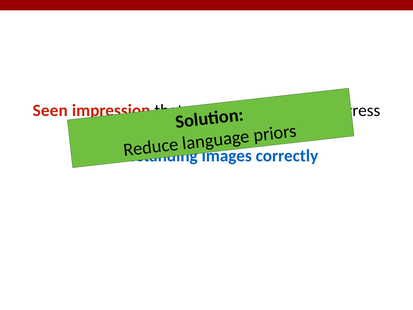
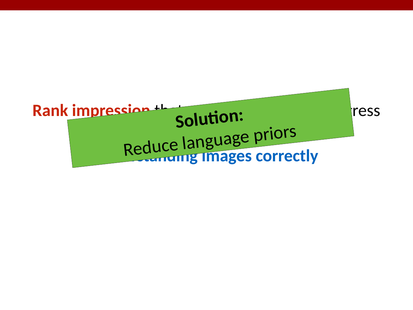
Seen: Seen -> Rank
